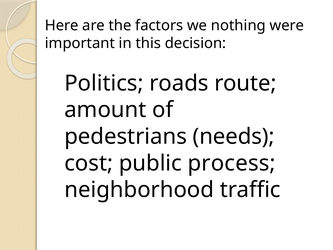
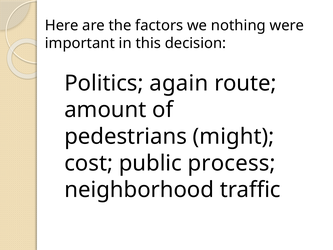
roads: roads -> again
needs: needs -> might
